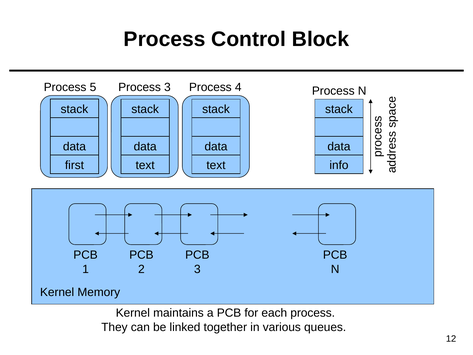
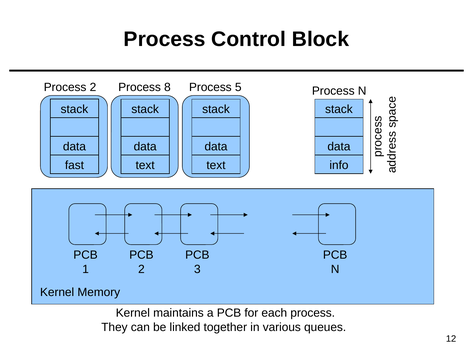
Process 5: 5 -> 2
Process 3: 3 -> 8
4: 4 -> 5
first: first -> fast
